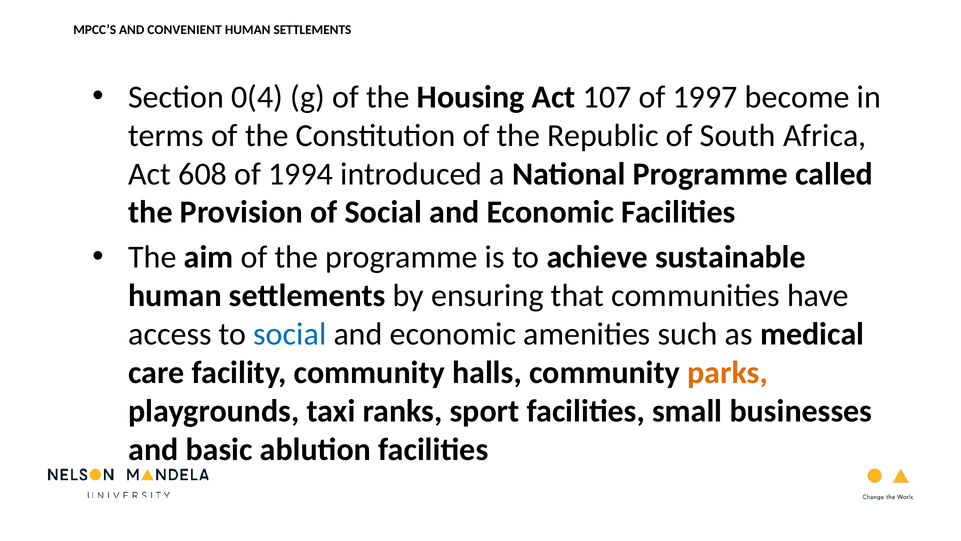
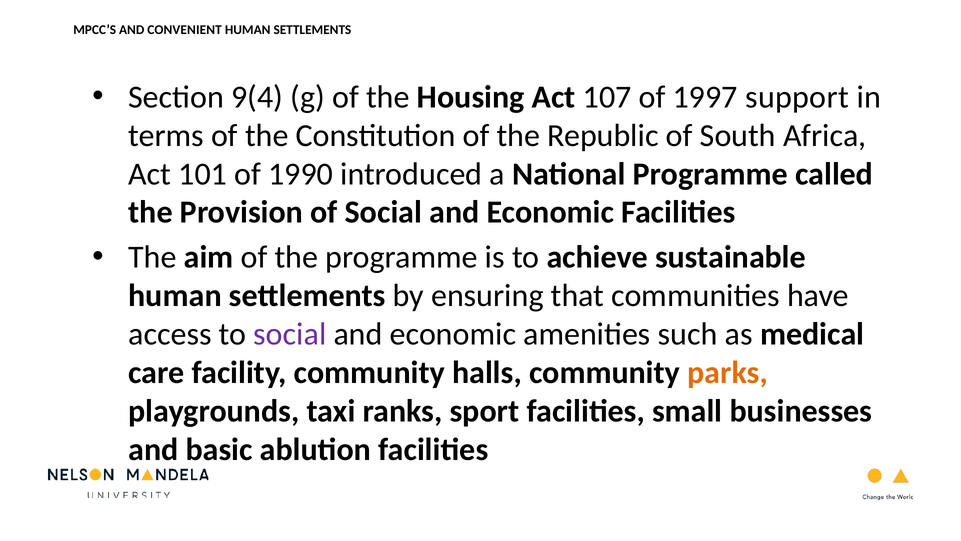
0(4: 0(4 -> 9(4
become: become -> support
608: 608 -> 101
1994: 1994 -> 1990
social at (290, 334) colour: blue -> purple
